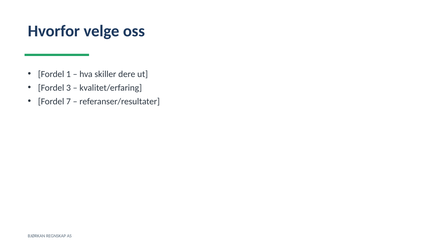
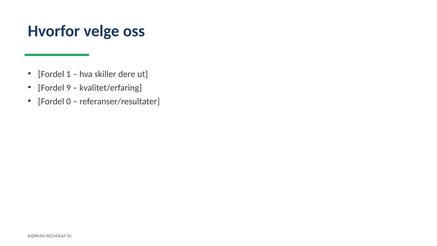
3: 3 -> 9
7: 7 -> 0
